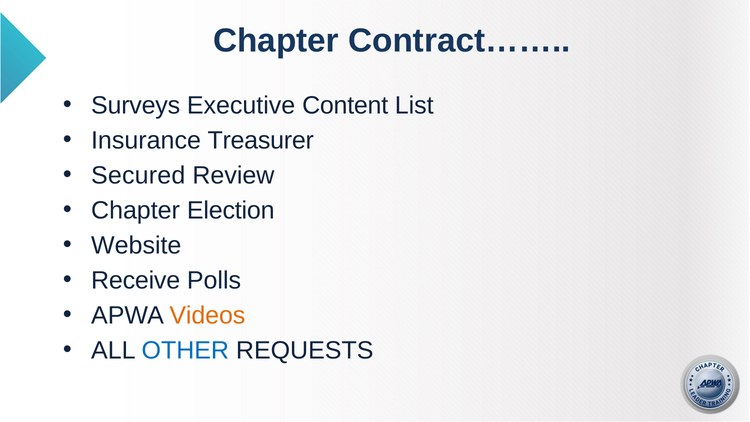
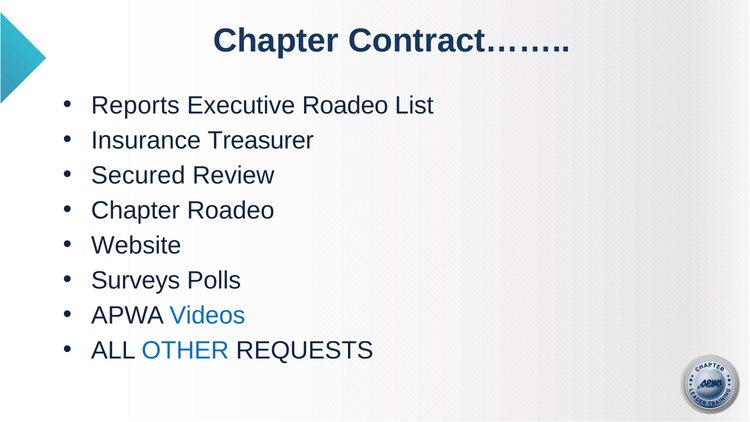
Surveys: Surveys -> Reports
Executive Content: Content -> Roadeo
Chapter Election: Election -> Roadeo
Receive: Receive -> Surveys
Videos colour: orange -> blue
